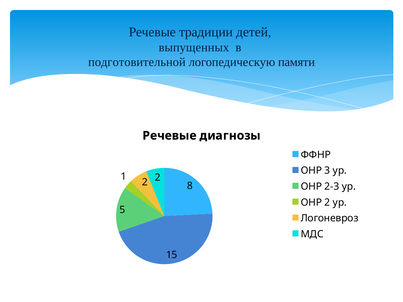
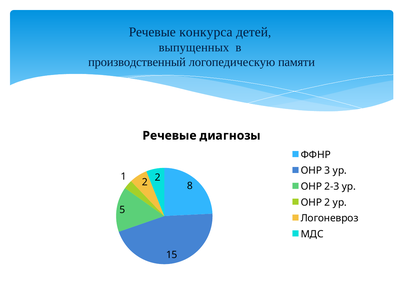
традиции: традиции -> конкурса
подготовительной: подготовительной -> производственный
